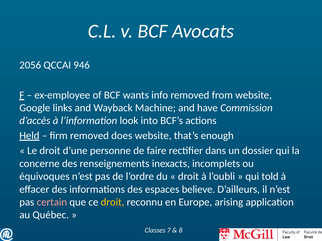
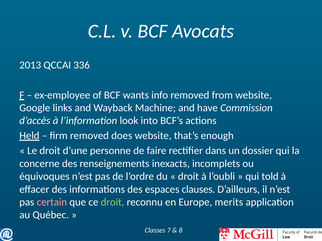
2056: 2056 -> 2013
946: 946 -> 336
believe: believe -> clauses
droit at (113, 203) colour: yellow -> light green
arising: arising -> merits
